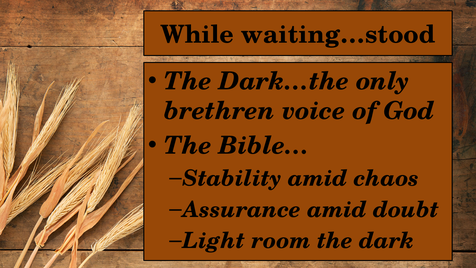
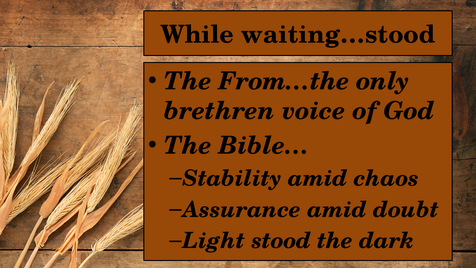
Dark…the: Dark…the -> From…the
room: room -> stood
